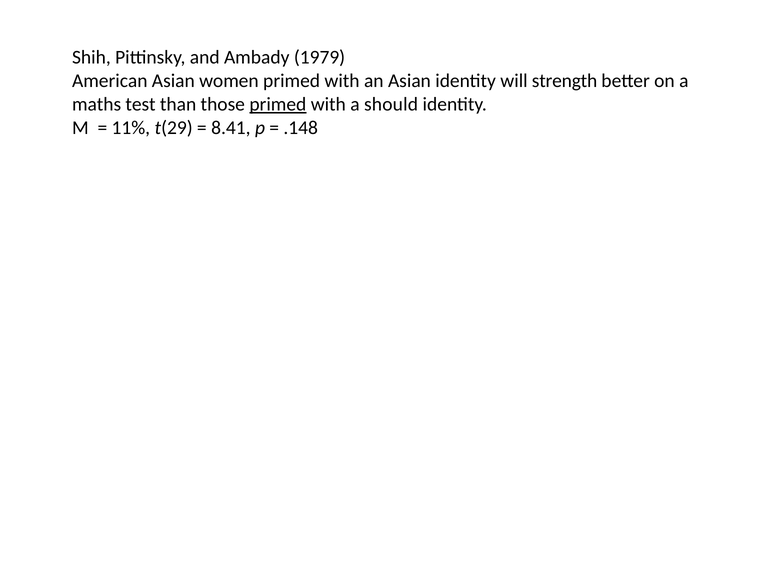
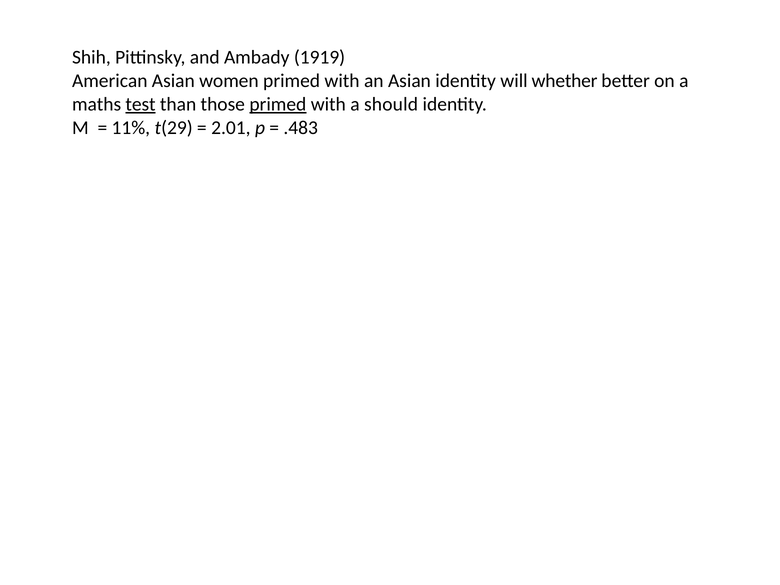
1979: 1979 -> 1919
strength: strength -> whether
test underline: none -> present
8.41: 8.41 -> 2.01
.148: .148 -> .483
